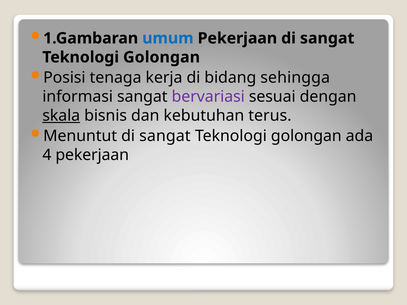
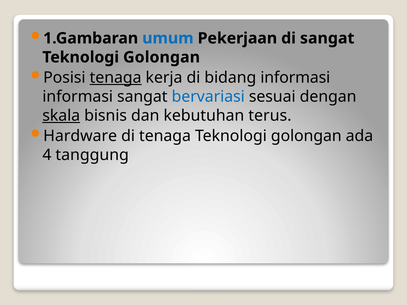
tenaga at (116, 78) underline: none -> present
bidang sehingga: sehingga -> informasi
bervariasi colour: purple -> blue
Menuntut: Menuntut -> Hardware
sangat at (165, 136): sangat -> tenaga
4 pekerjaan: pekerjaan -> tanggung
